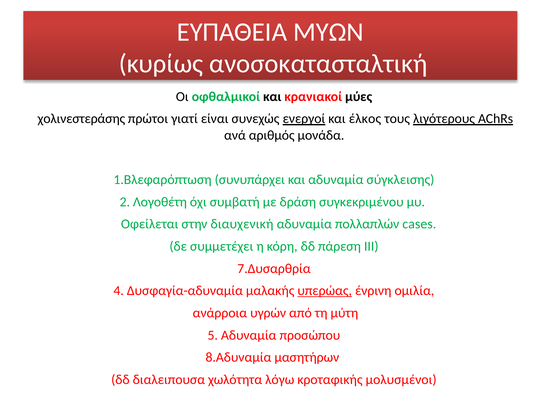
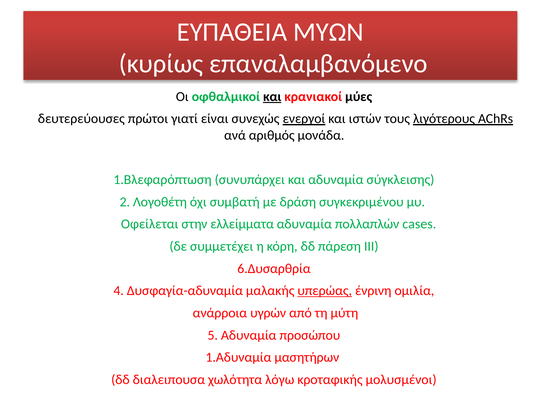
ανοσοκατασταλτική: ανοσοκατασταλτική -> επαναλαμβανόμενο
και at (272, 97) underline: none -> present
χολινεστεράσης: χολινεστεράσης -> δευτερεύουσες
έλκος: έλκος -> ιστών
διαυχενική: διαυχενική -> ελλείμματα
7.Δυσαρθρία: 7.Δυσαρθρία -> 6.Δυσαρθρία
8.Αδυναμία: 8.Αδυναμία -> 1.Αδυναμία
